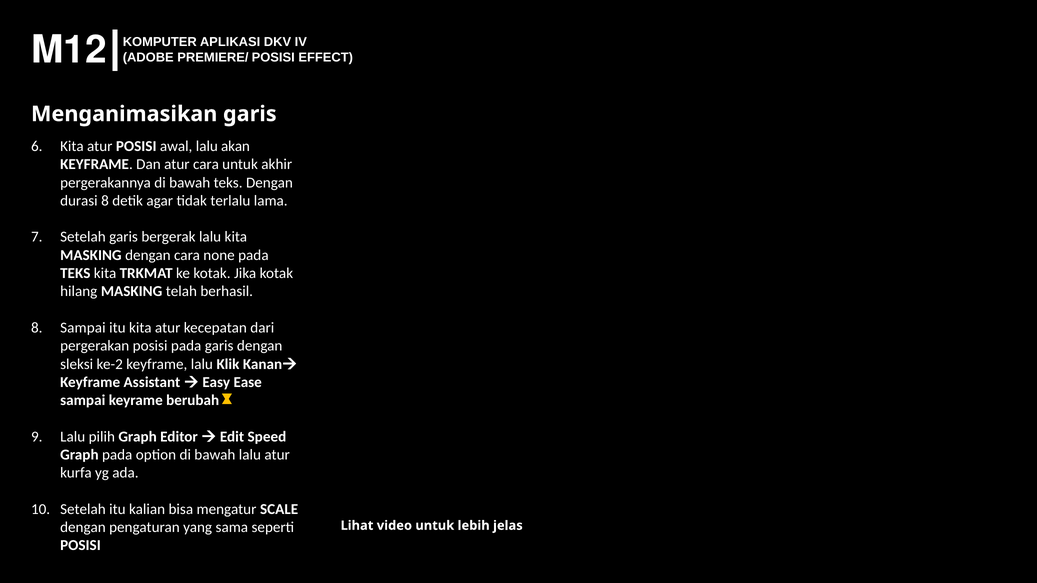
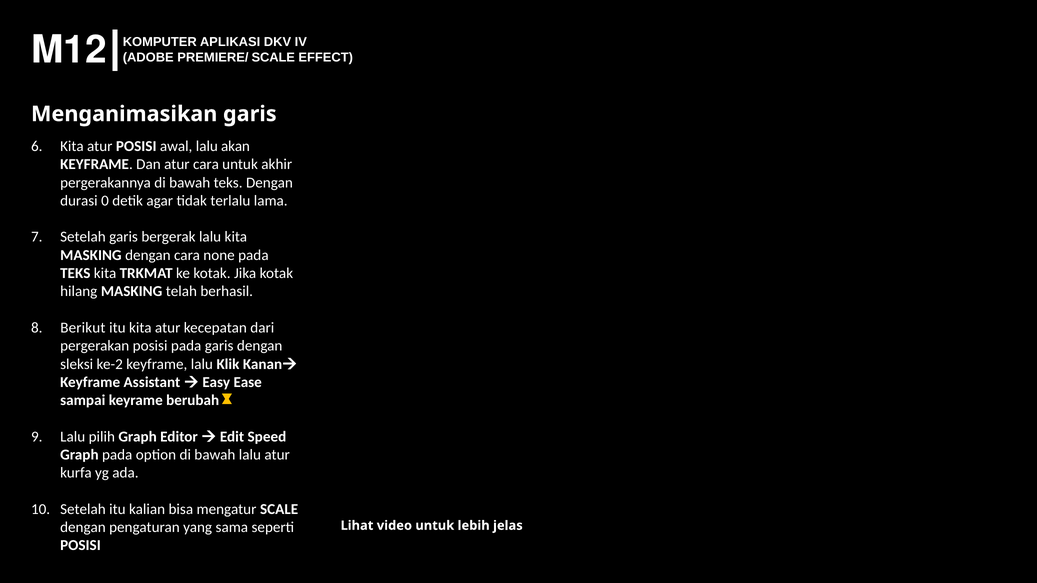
PREMIERE/ POSISI: POSISI -> SCALE
durasi 8: 8 -> 0
Sampai at (83, 328): Sampai -> Berikut
